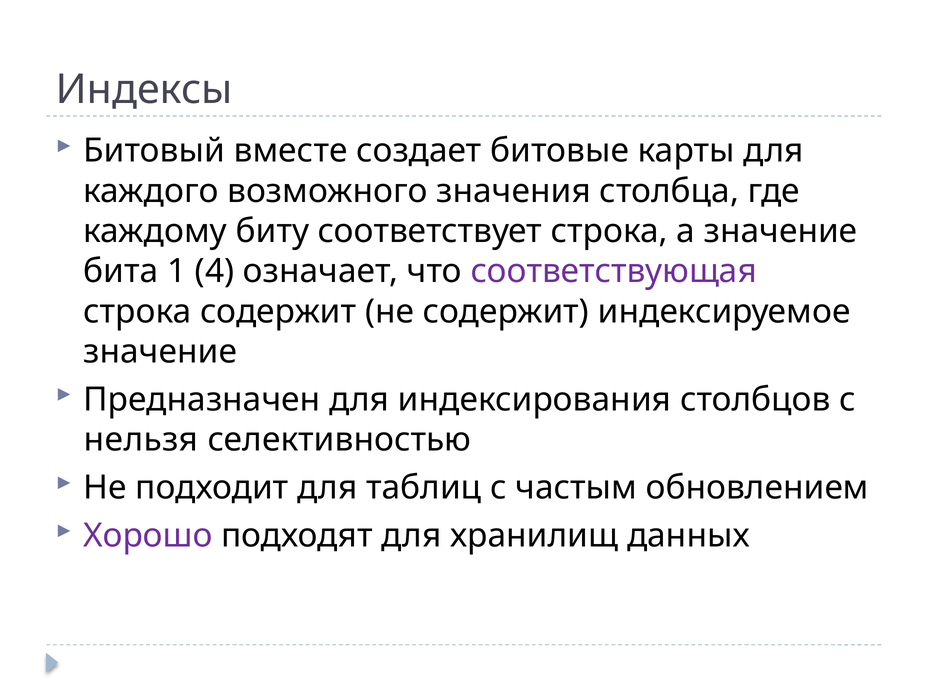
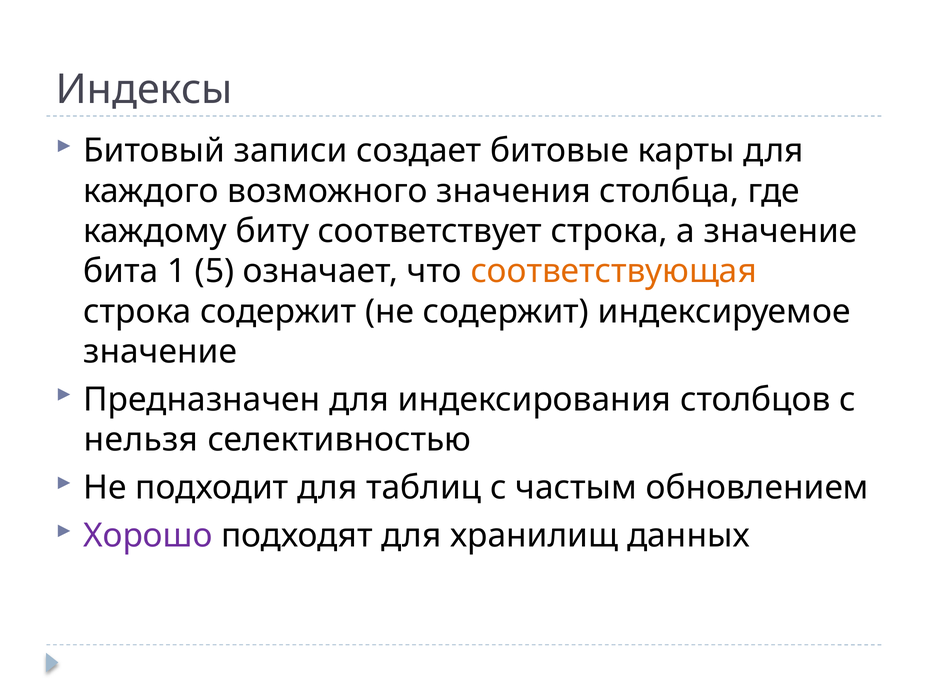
вместе: вместе -> записи
4: 4 -> 5
соответствующая colour: purple -> orange
